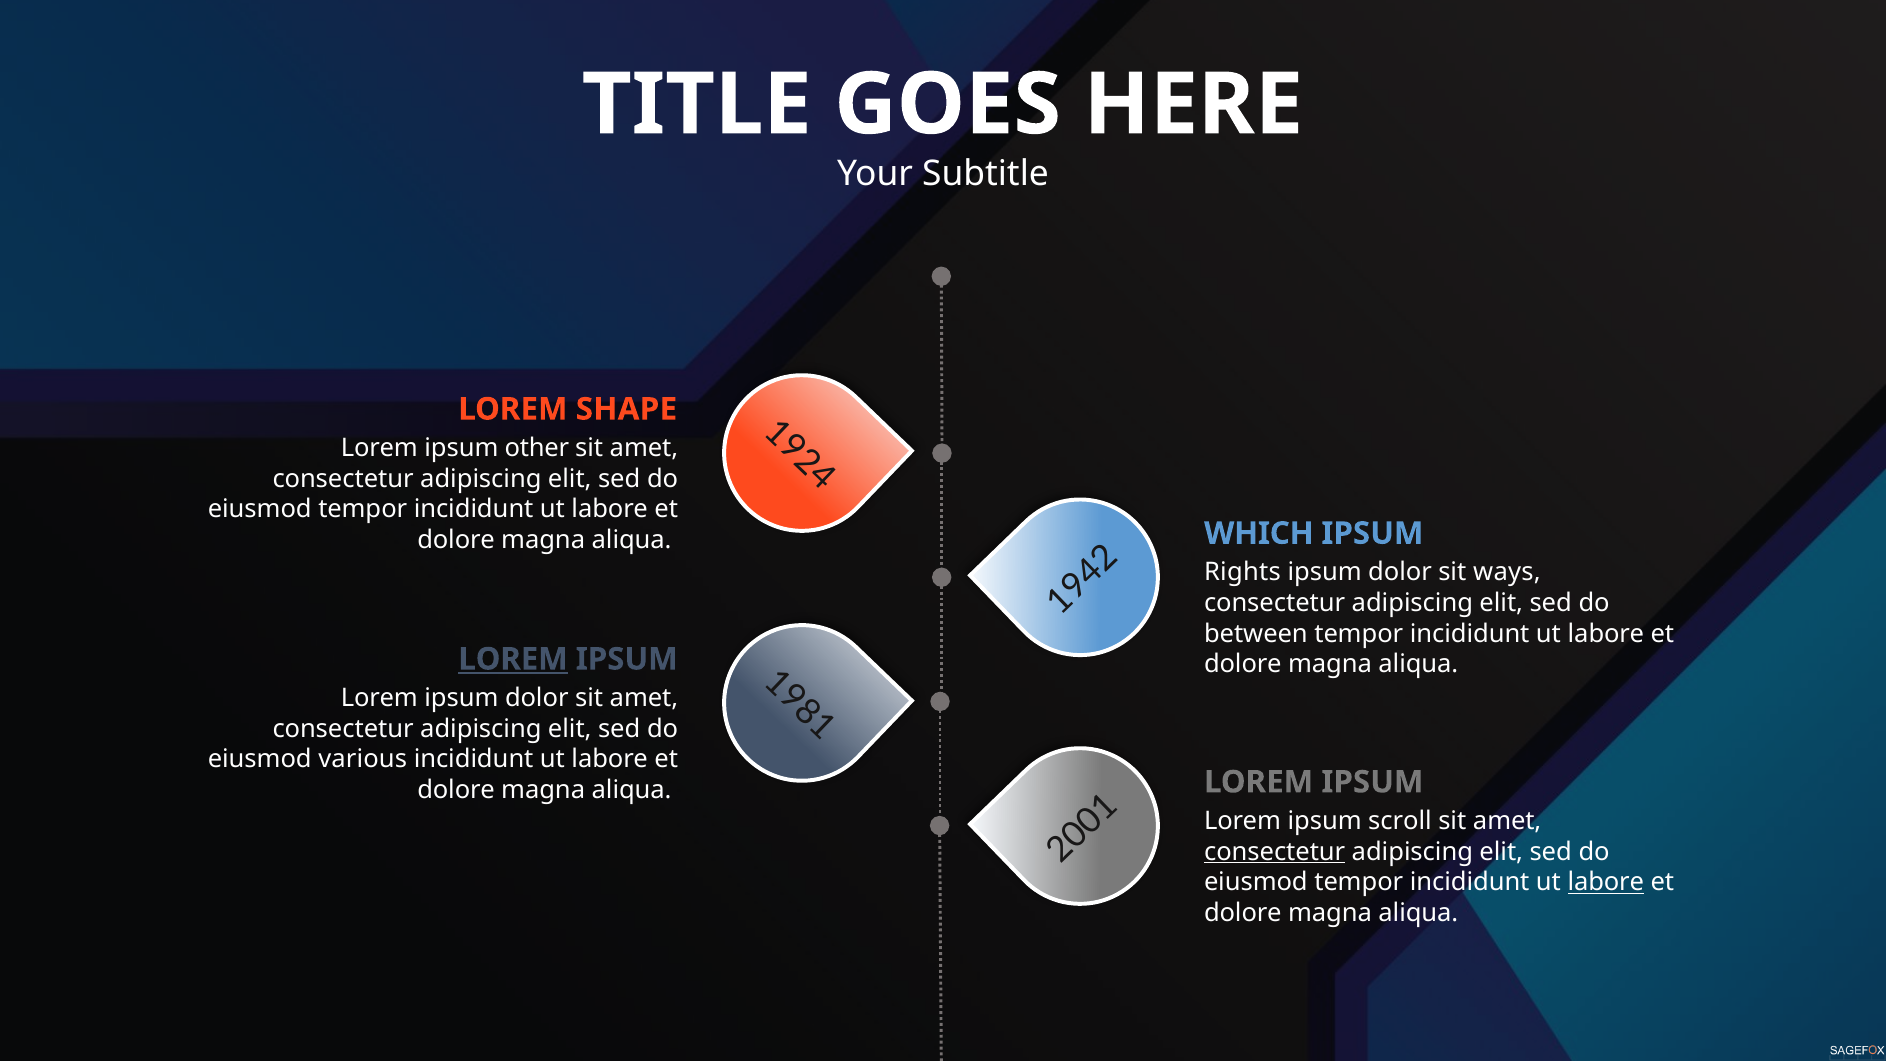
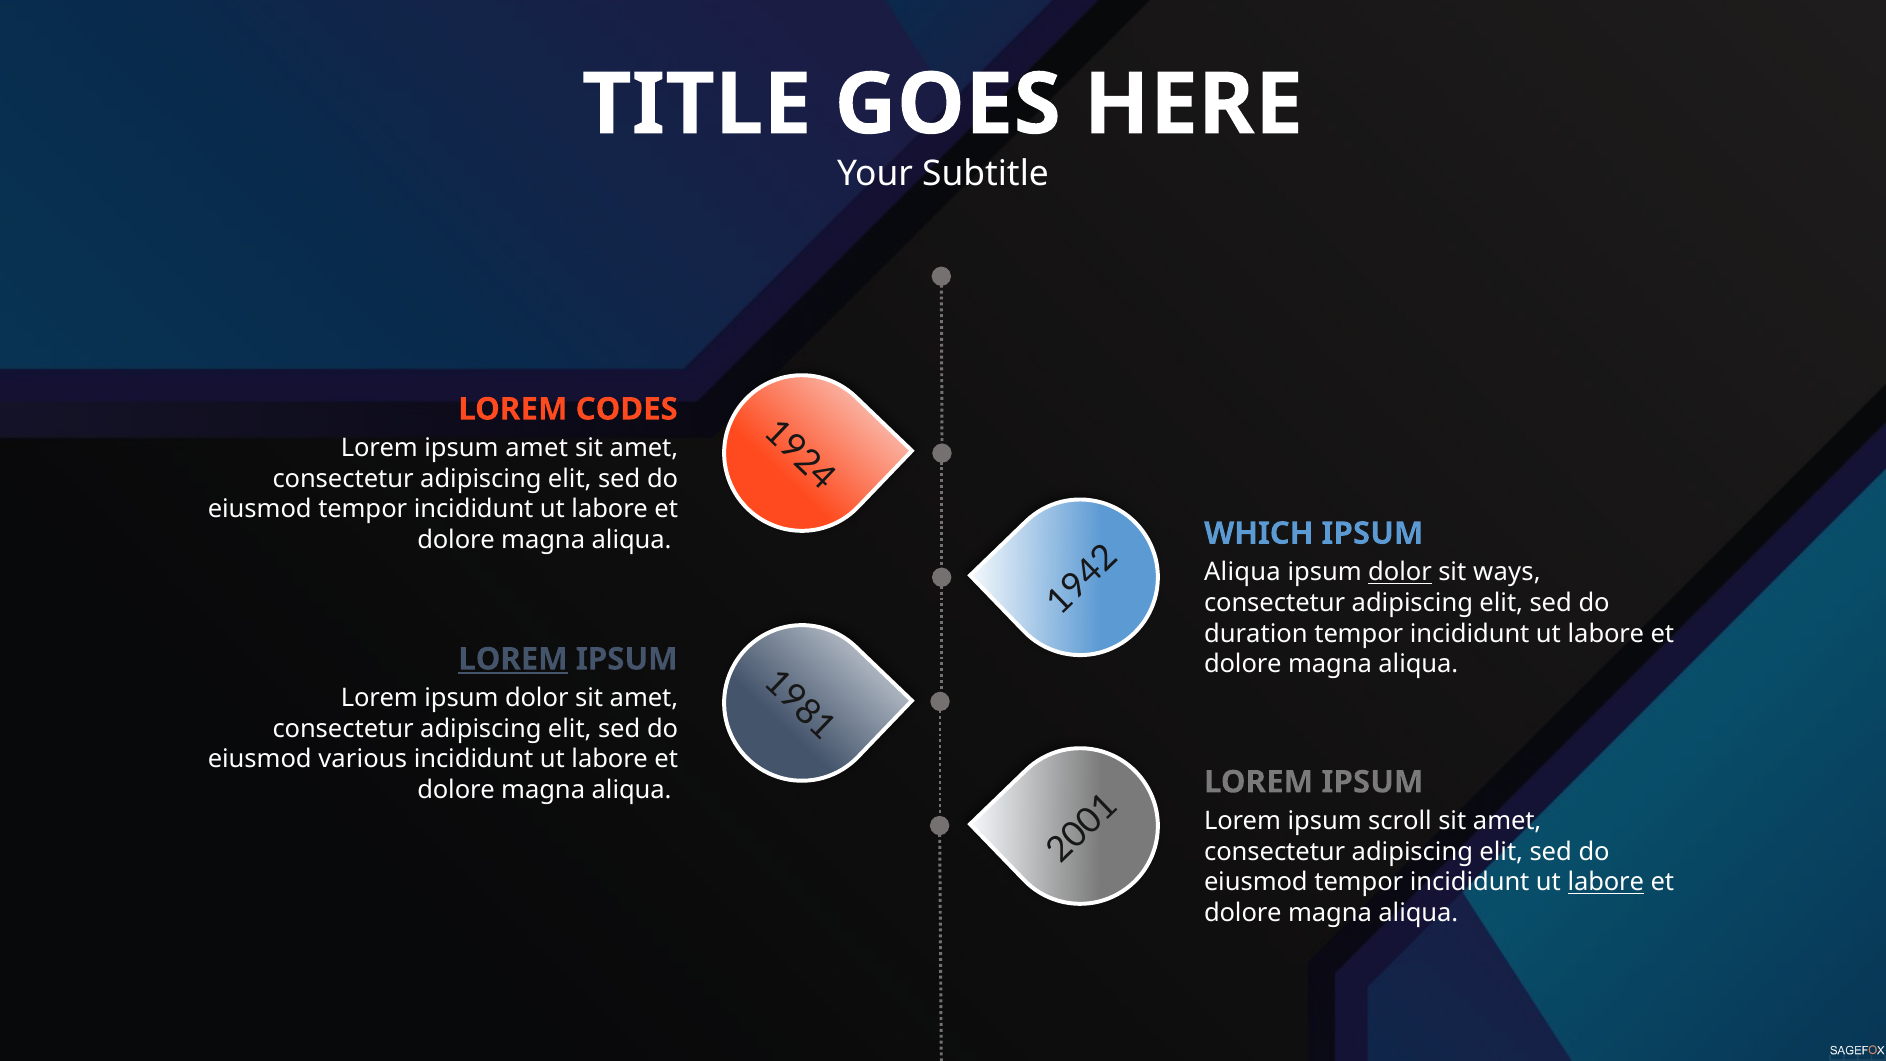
SHAPE: SHAPE -> CODES
ipsum other: other -> amet
Rights at (1242, 572): Rights -> Aliqua
dolor at (1400, 572) underline: none -> present
between: between -> duration
consectetur at (1275, 852) underline: present -> none
